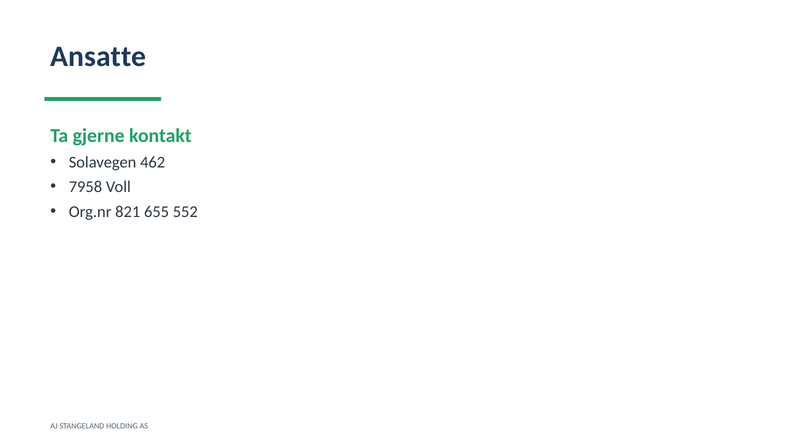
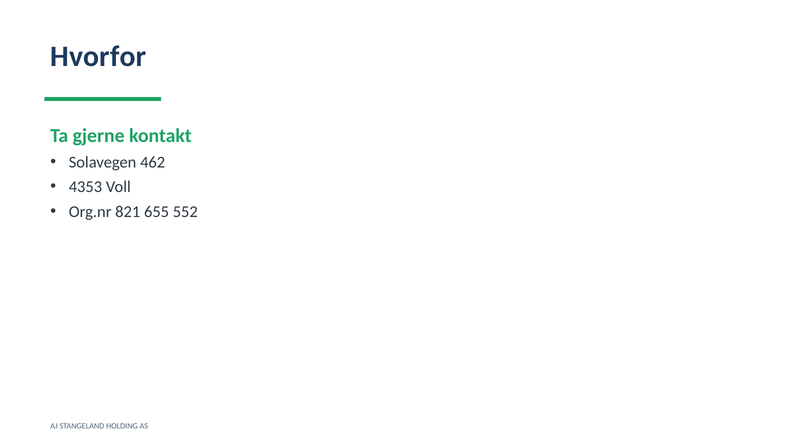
Ansatte: Ansatte -> Hvorfor
7958: 7958 -> 4353
